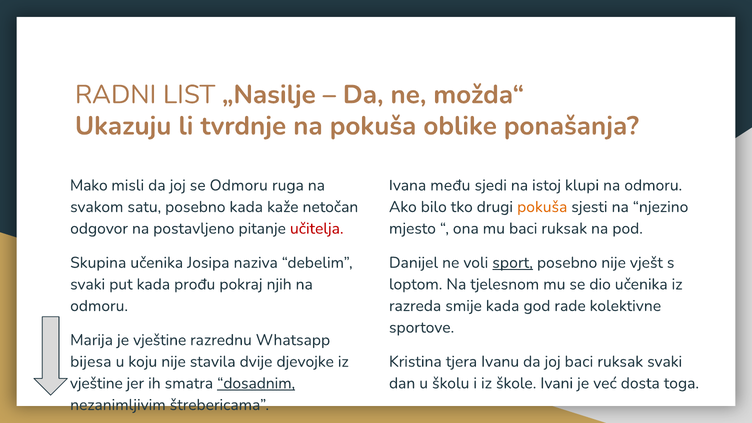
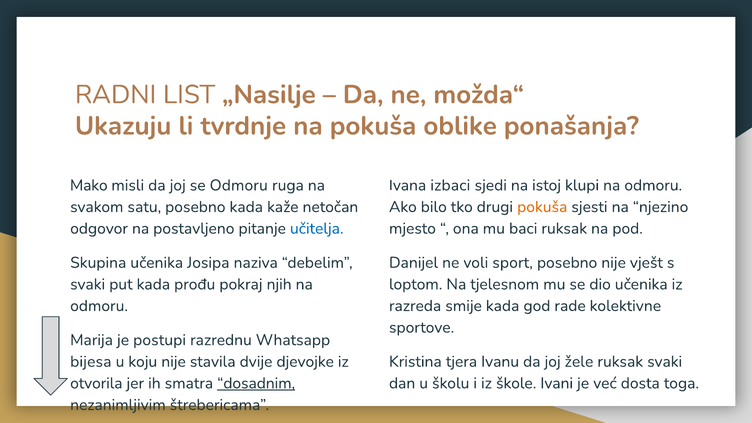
među: među -> izbaci
učitelja colour: red -> blue
sport underline: present -> none
je vještine: vještine -> postupi
joj baci: baci -> žele
vještine at (96, 383): vještine -> otvorila
